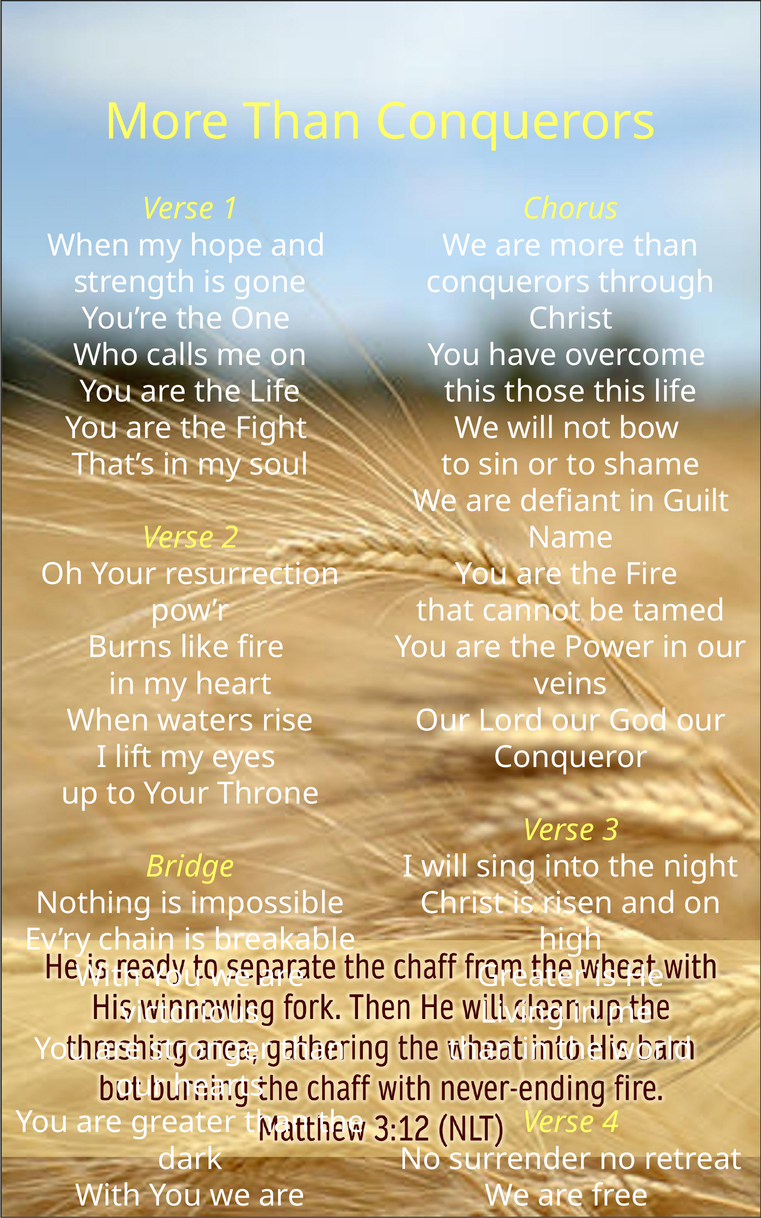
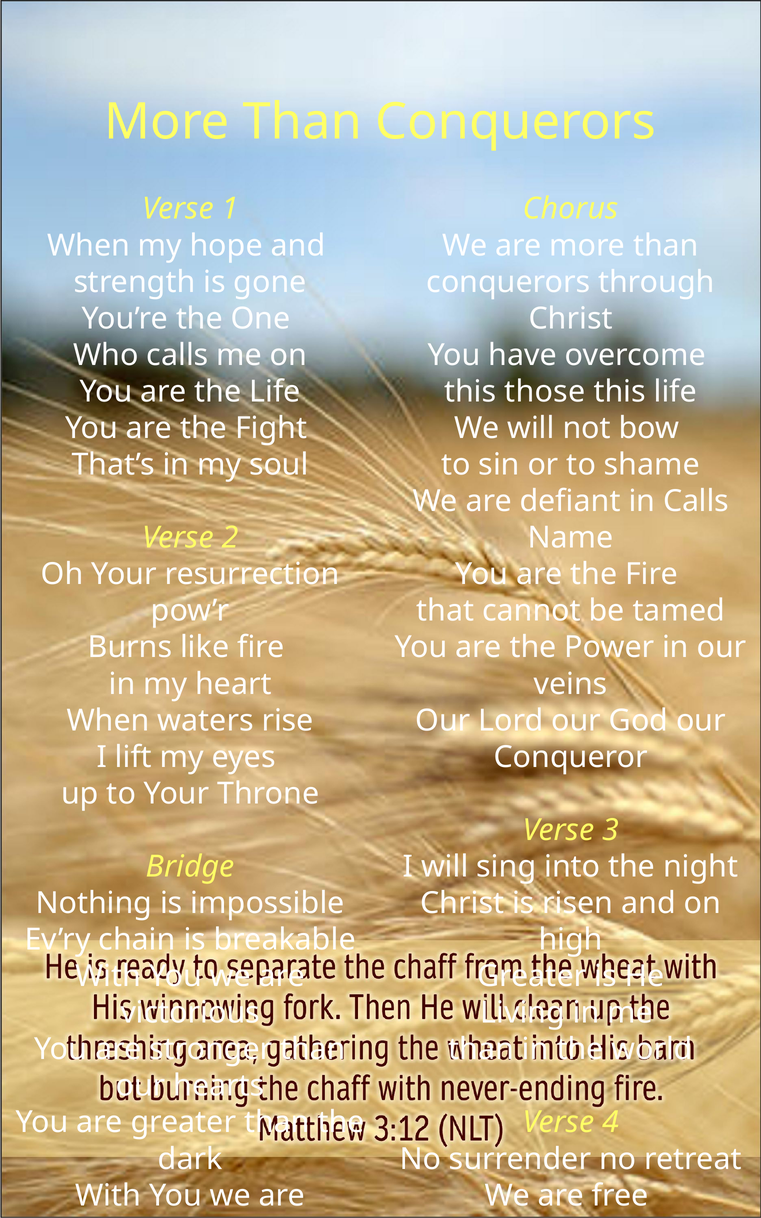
in Guilt: Guilt -> Calls
